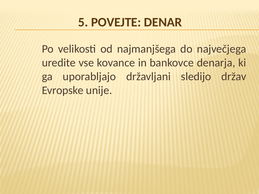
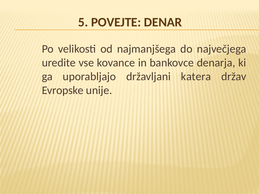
sledijo: sledijo -> katera
